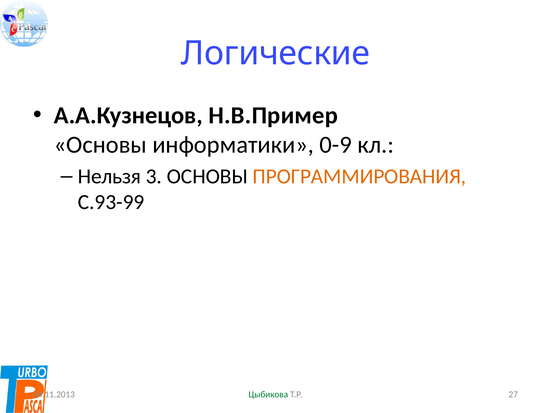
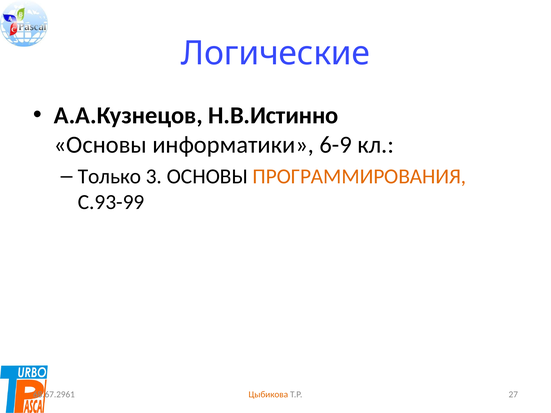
Н.В.Пример: Н.В.Пример -> Н.В.Истинно
0-9: 0-9 -> 6-9
Нельзя: Нельзя -> Только
Цыбикова colour: green -> orange
04.11.2013: 04.11.2013 -> 68.67.2961
